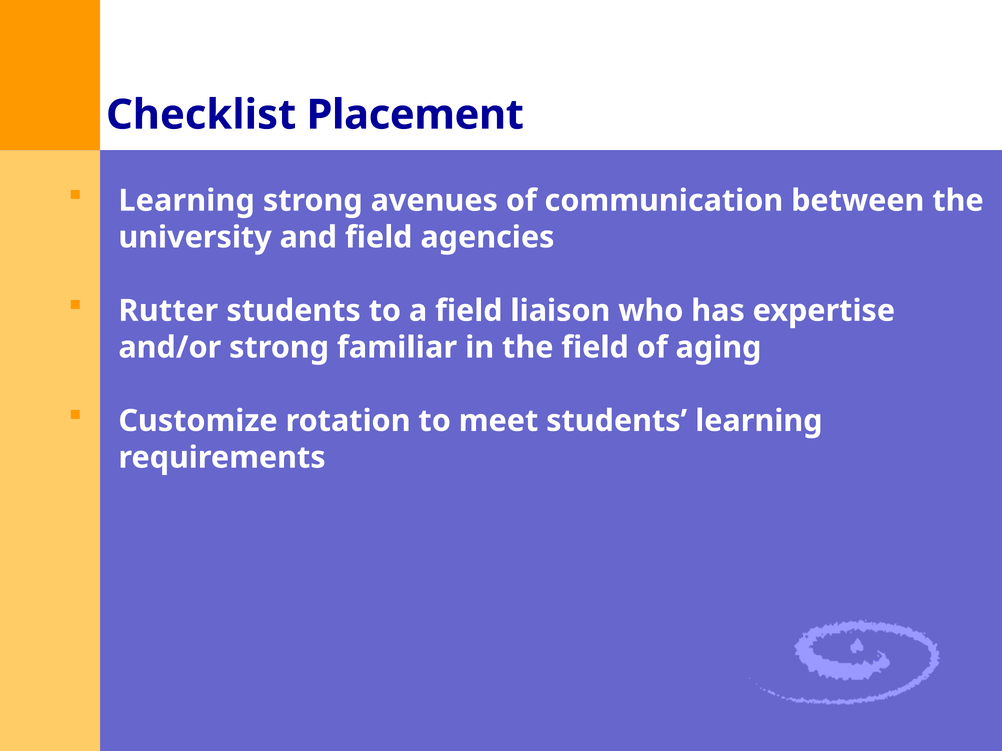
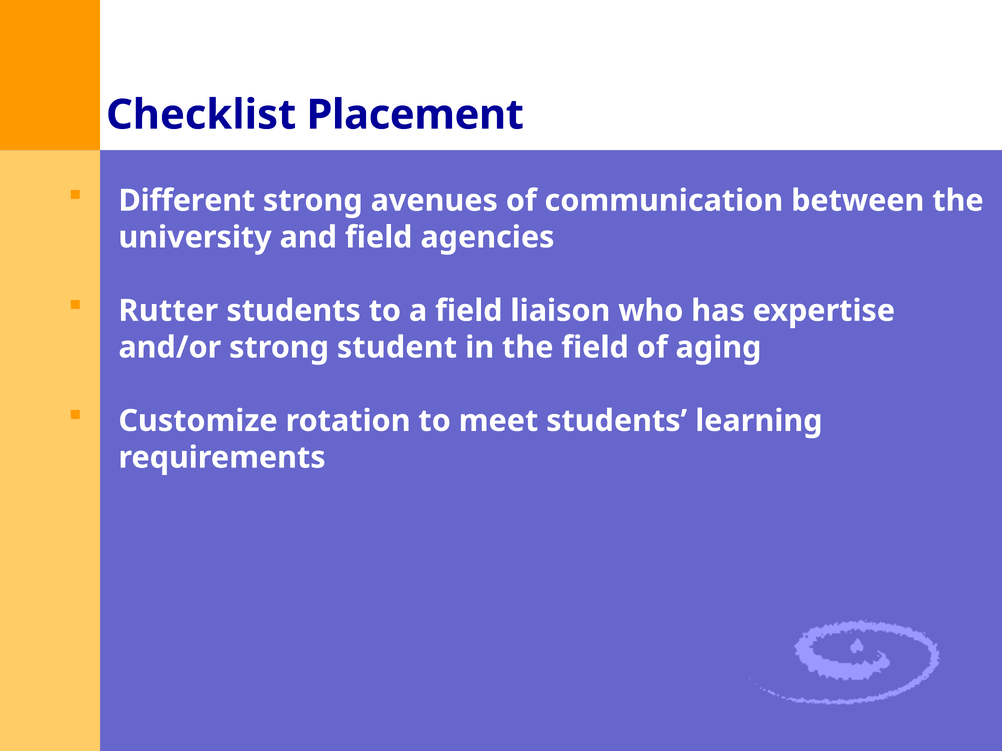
Learning at (187, 201): Learning -> Different
familiar: familiar -> student
